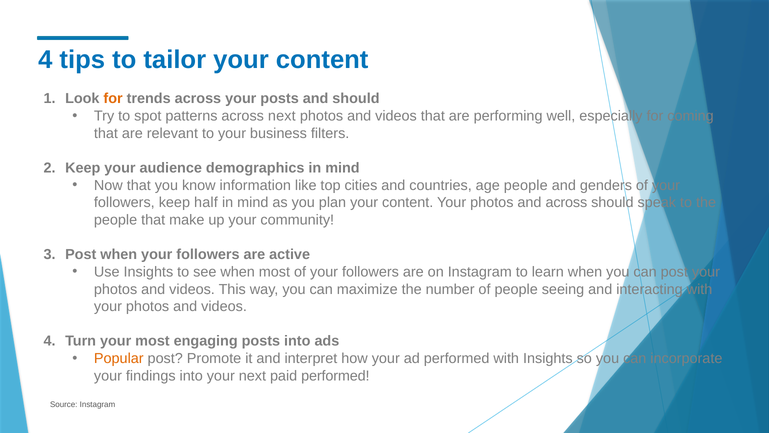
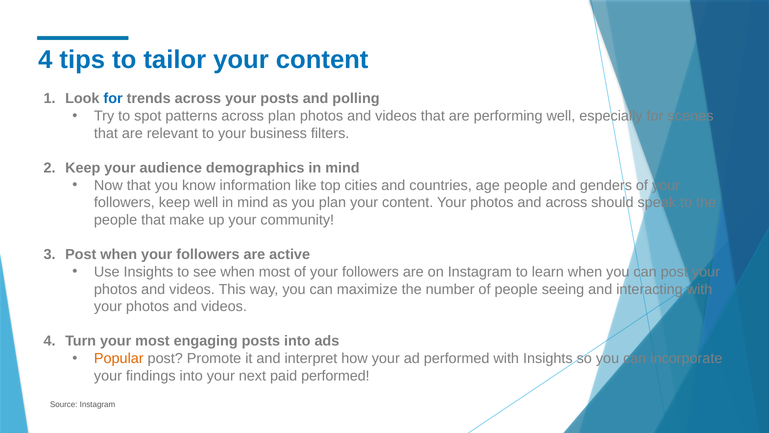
for at (113, 99) colour: orange -> blue
and should: should -> polling
across next: next -> plan
coming: coming -> scenes
keep half: half -> well
